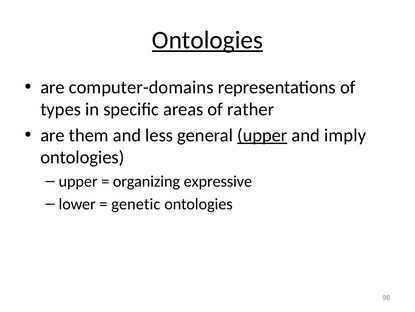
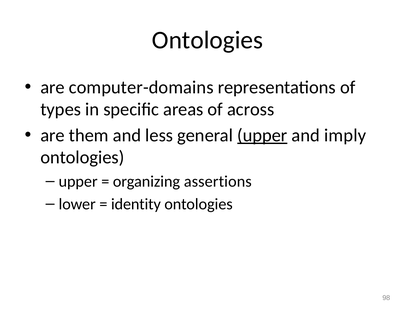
Ontologies at (207, 40) underline: present -> none
rather: rather -> across
expressive: expressive -> assertions
genetic: genetic -> identity
